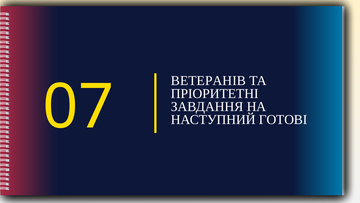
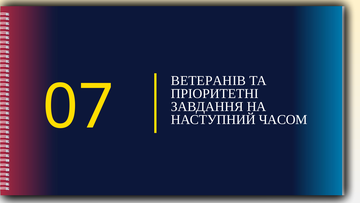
ГОТОВІ: ГОТОВІ -> ЧАСОМ
